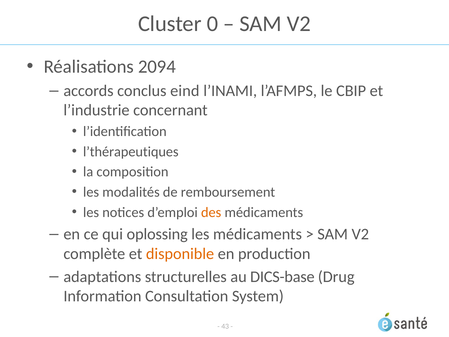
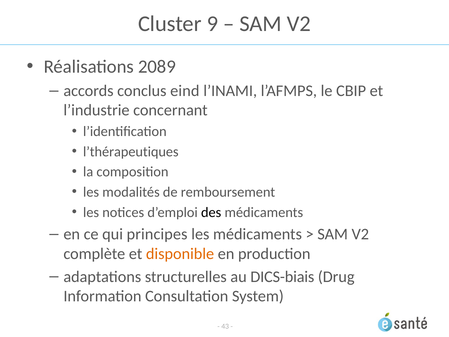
0: 0 -> 9
2094: 2094 -> 2089
des colour: orange -> black
oplossing: oplossing -> principes
DICS-base: DICS-base -> DICS-biais
